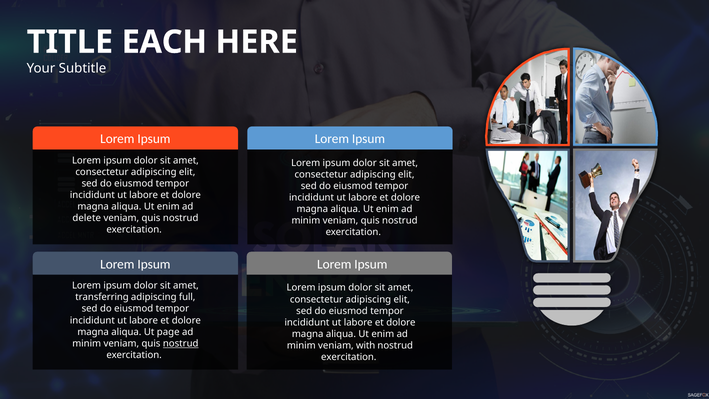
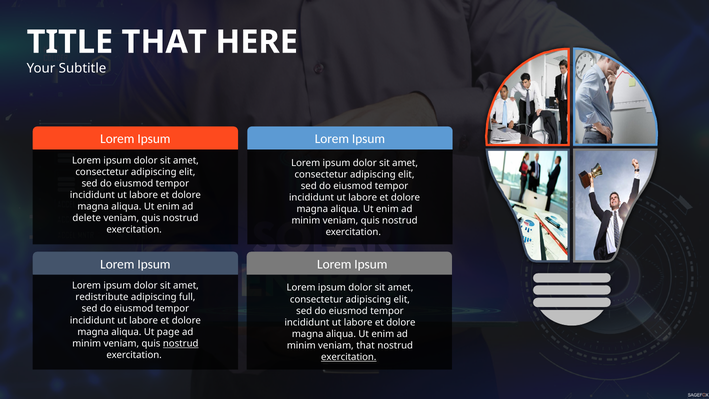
EACH at (164, 42): EACH -> THAT
transferring: transferring -> redistribute
veniam with: with -> that
exercitation at (349, 357) underline: none -> present
